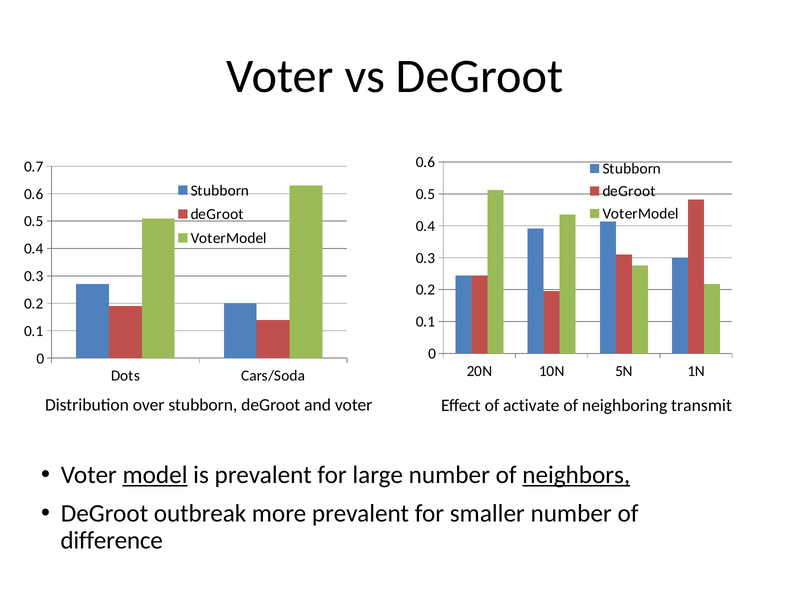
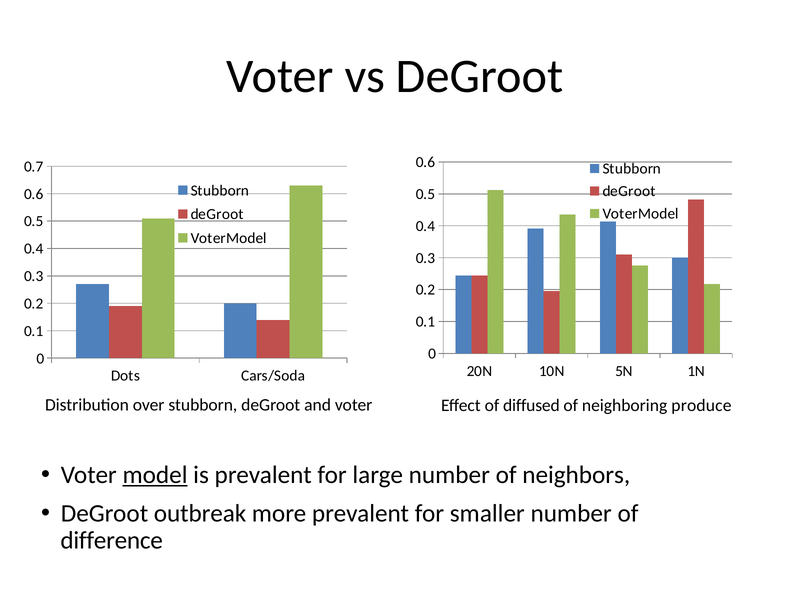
activate: activate -> diffused
transmit: transmit -> produce
neighbors underline: present -> none
